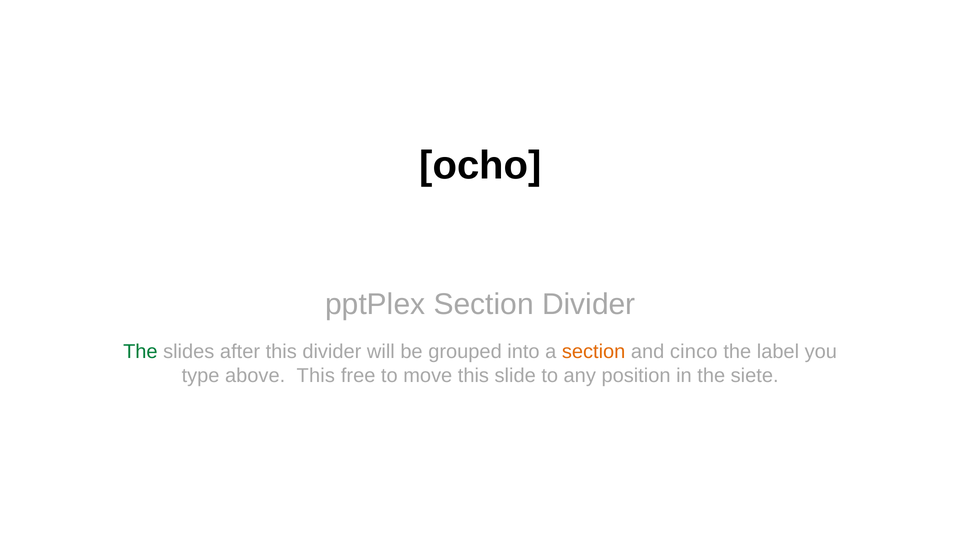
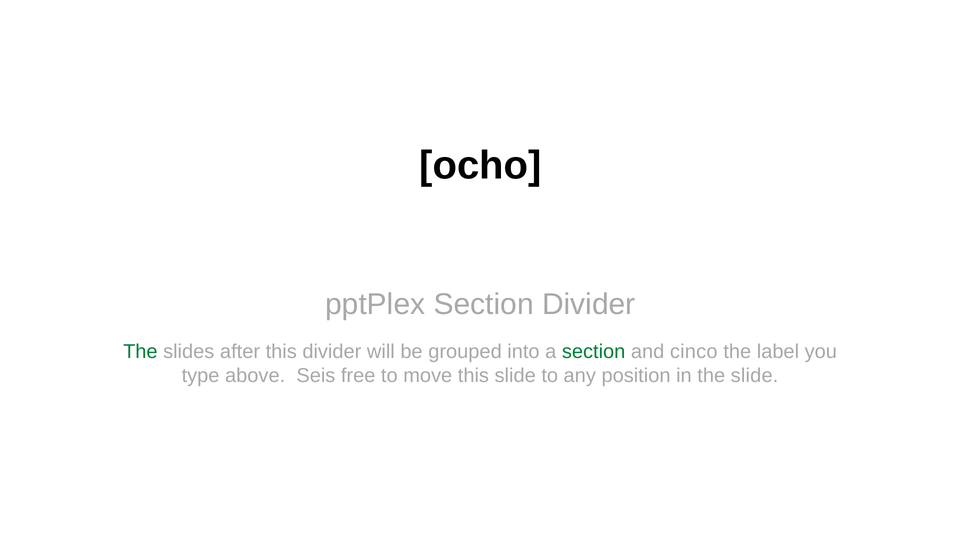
section at (594, 352) colour: orange -> green
above This: This -> Seis
the siete: siete -> slide
